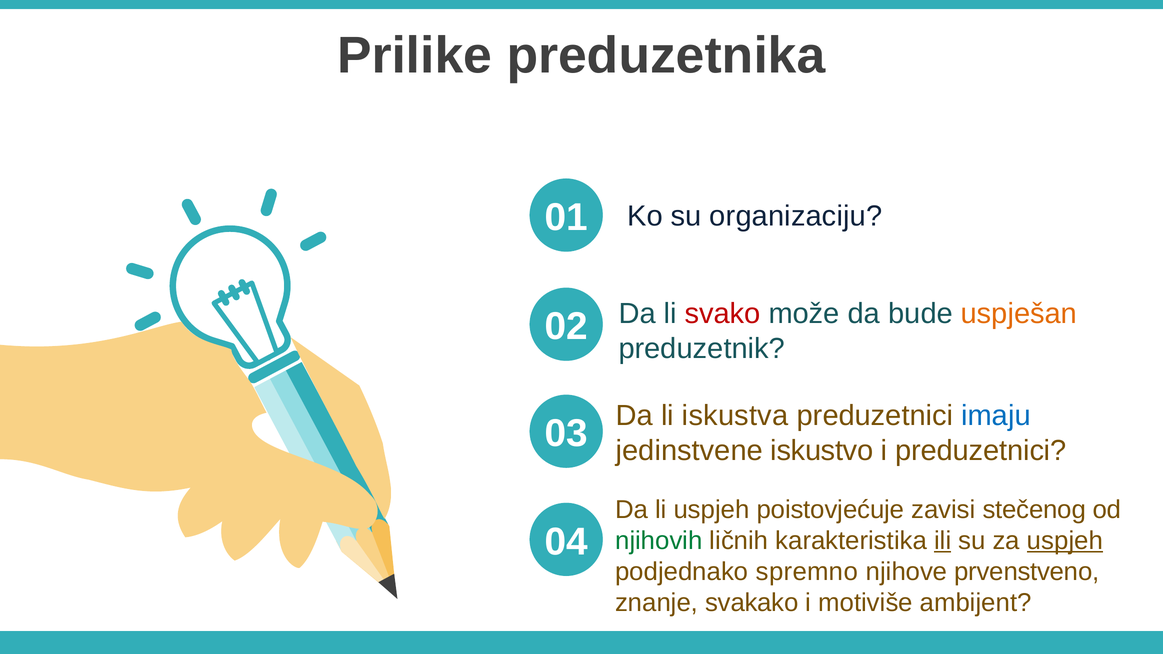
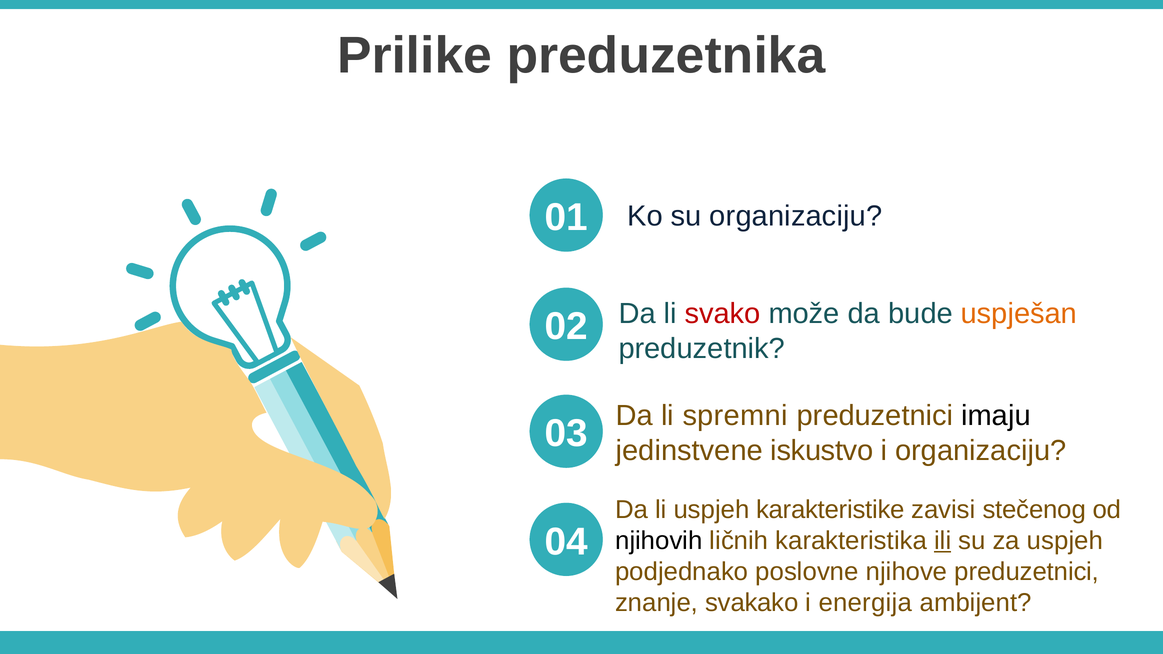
iskustva: iskustva -> spremni
imaju colour: blue -> black
i preduzetnici: preduzetnici -> organizaciju
poistovjećuje: poistovjećuje -> karakteristike
njihovih colour: green -> black
uspjeh at (1065, 541) underline: present -> none
spremno: spremno -> poslovne
njihove prvenstveno: prvenstveno -> preduzetnici
motiviše: motiviše -> energija
